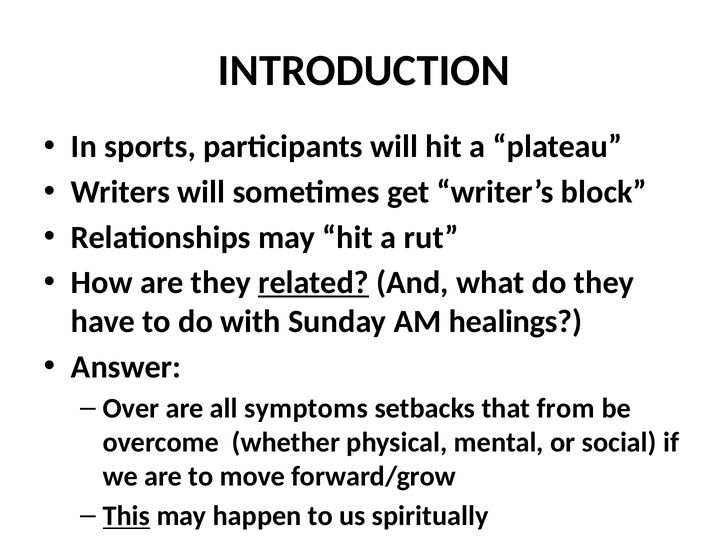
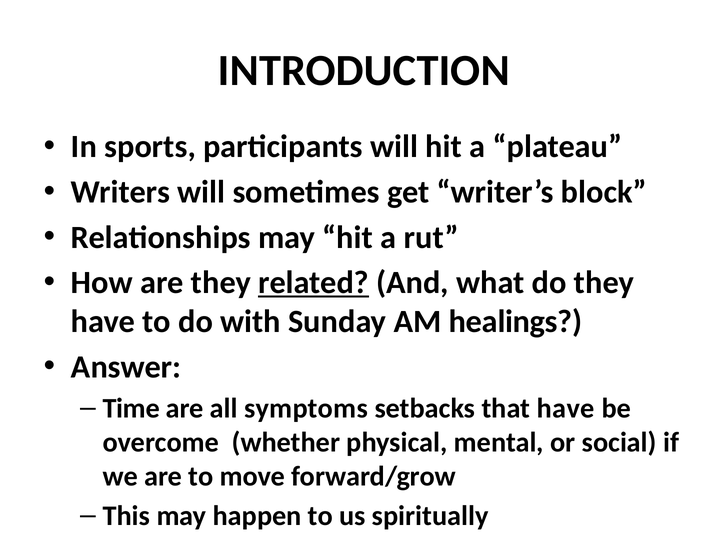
Over: Over -> Time
that from: from -> have
This underline: present -> none
